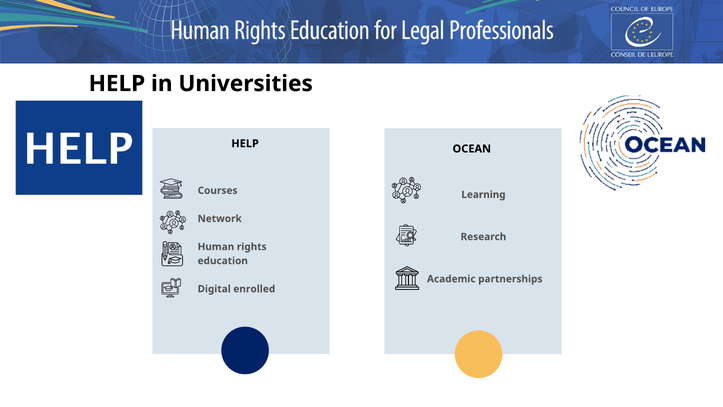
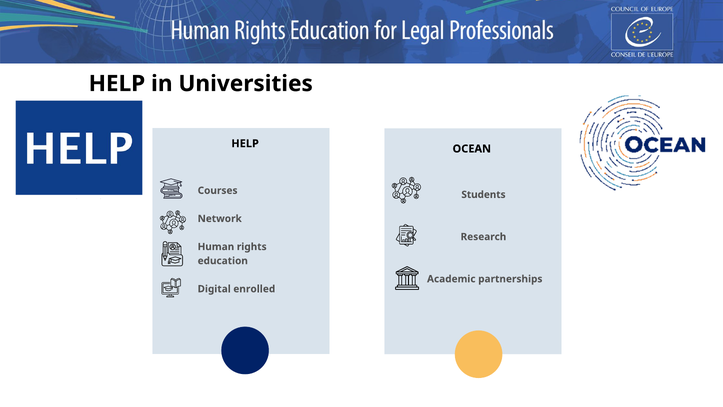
Learning: Learning -> Students
